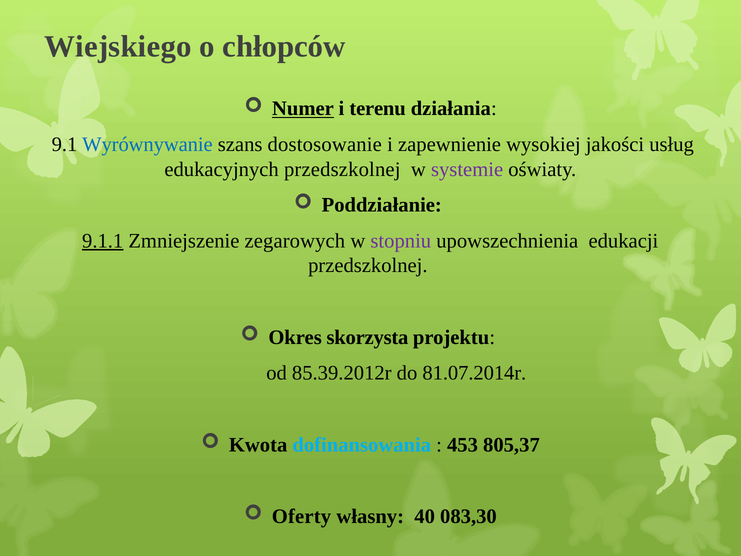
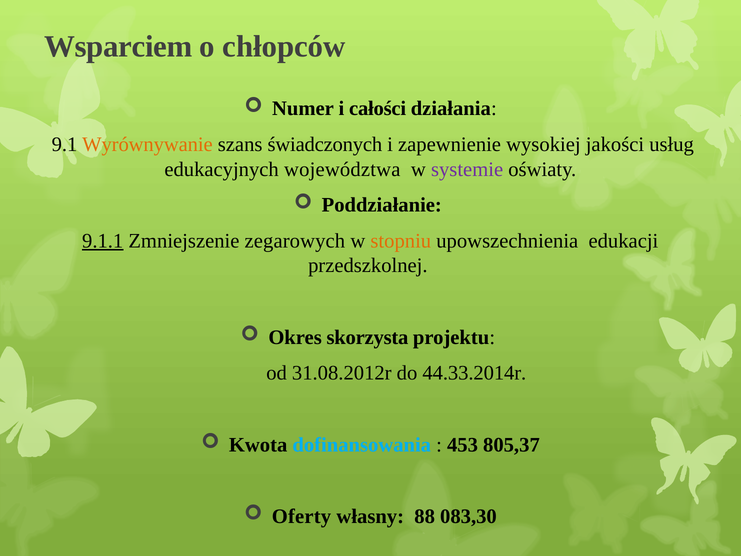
Wiejskiego: Wiejskiego -> Wsparciem
Numer underline: present -> none
terenu: terenu -> całości
Wyrównywanie colour: blue -> orange
dostosowanie: dostosowanie -> świadczonych
edukacyjnych przedszkolnej: przedszkolnej -> województwa
stopniu colour: purple -> orange
85.39.2012r: 85.39.2012r -> 31.08.2012r
81.07.2014r: 81.07.2014r -> 44.33.2014r
40: 40 -> 88
